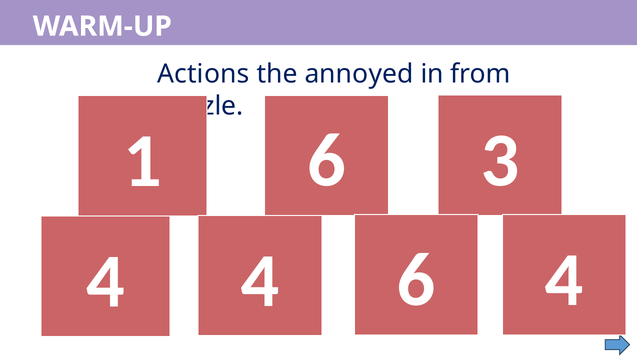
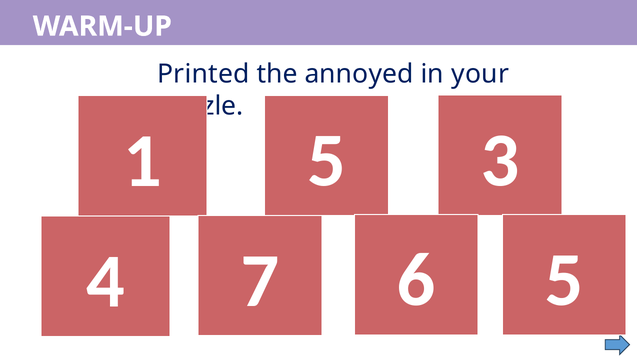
Actions: Actions -> Printed
from: from -> your
1 6: 6 -> 5
4 4: 4 -> 7
6 4: 4 -> 5
